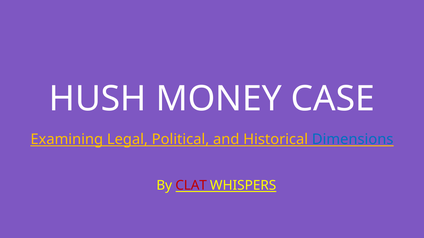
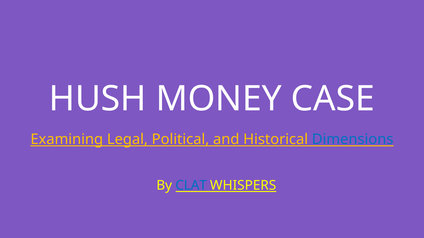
CLAT colour: red -> blue
